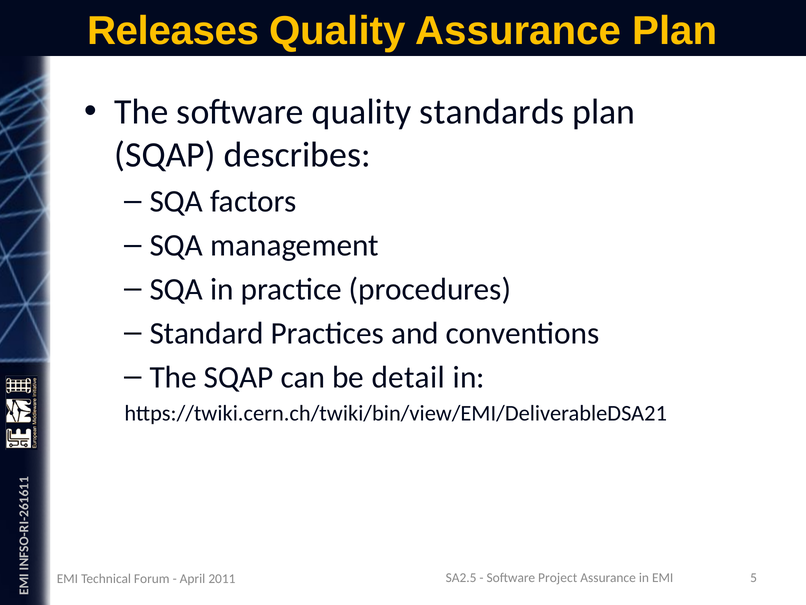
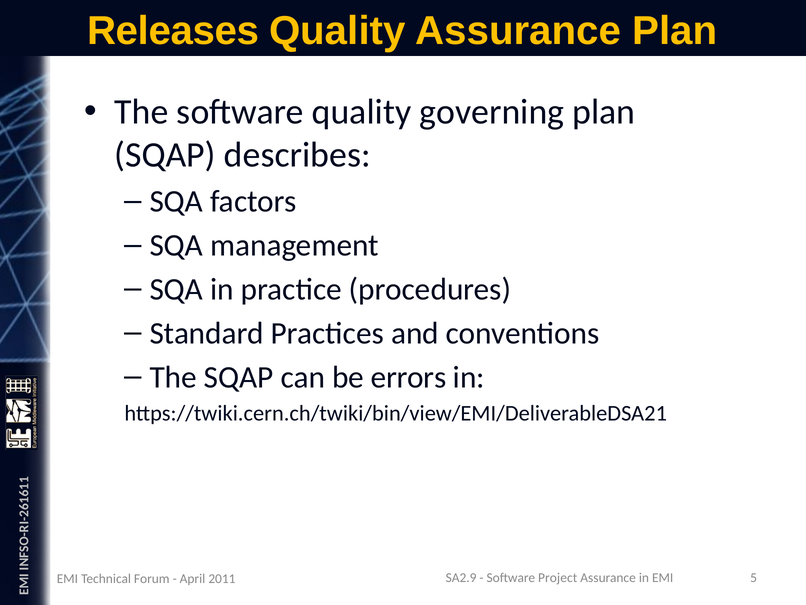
standards: standards -> governing
detail: detail -> errors
SA2.5: SA2.5 -> SA2.9
